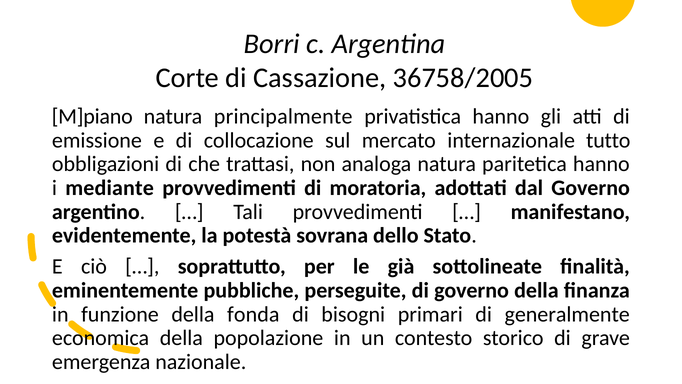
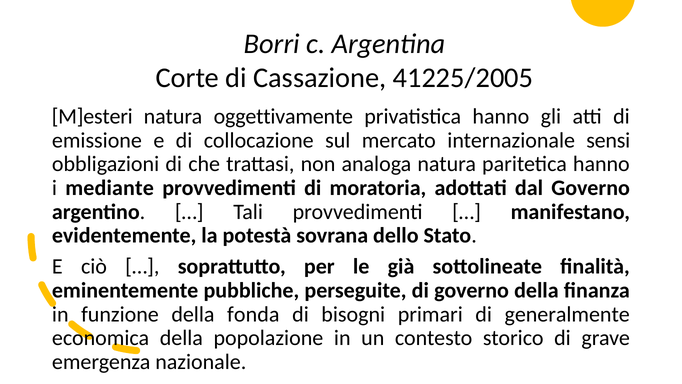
36758/2005: 36758/2005 -> 41225/2005
M]piano: M]piano -> M]esteri
principalmente: principalmente -> oggettivamente
tutto: tutto -> sensi
